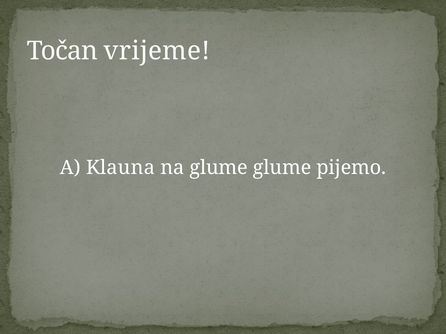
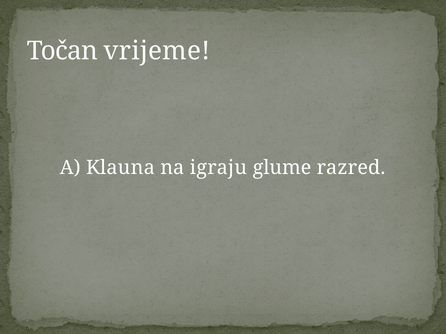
na glume: glume -> igraju
pijemo: pijemo -> razred
